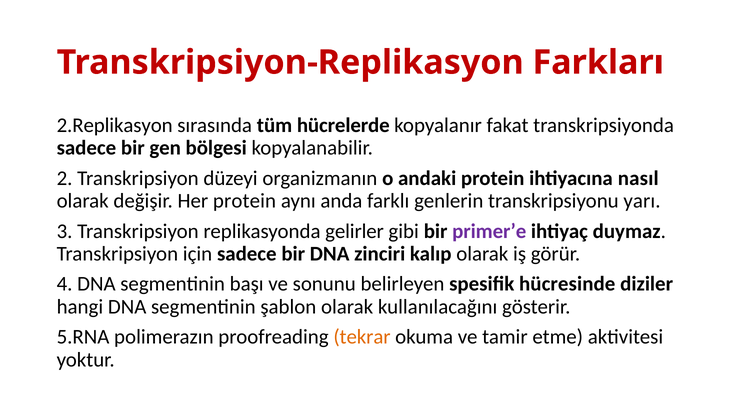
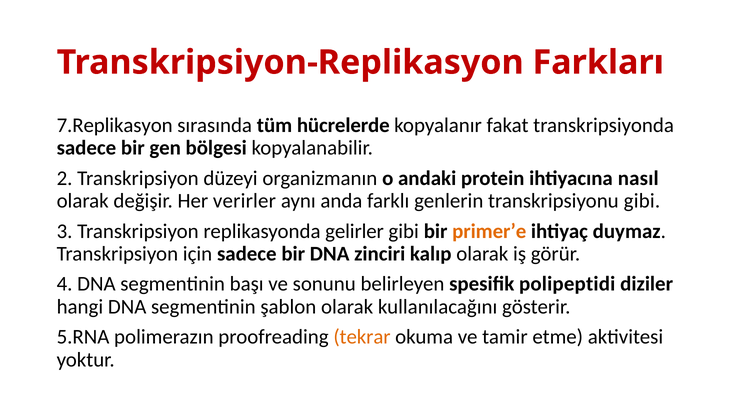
2.Replikasyon: 2.Replikasyon -> 7.Replikasyon
Her protein: protein -> verirler
transkripsiyonu yarı: yarı -> gibi
primer’e colour: purple -> orange
hücresinde: hücresinde -> polipeptidi
